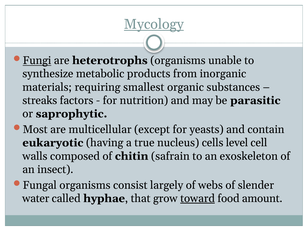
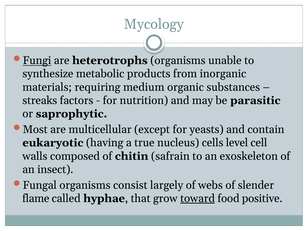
Mycology underline: present -> none
smallest: smallest -> medium
water: water -> flame
amount: amount -> positive
